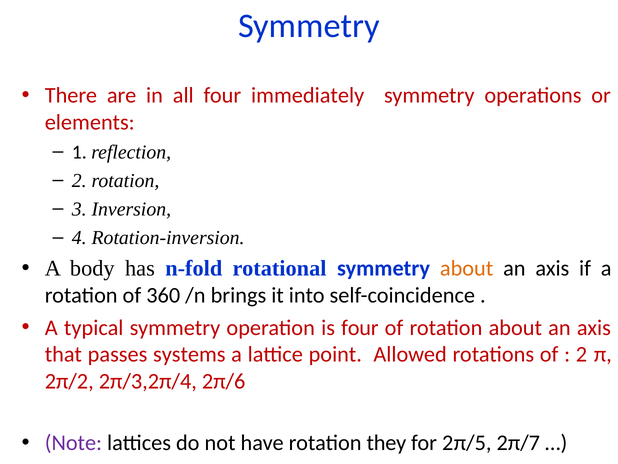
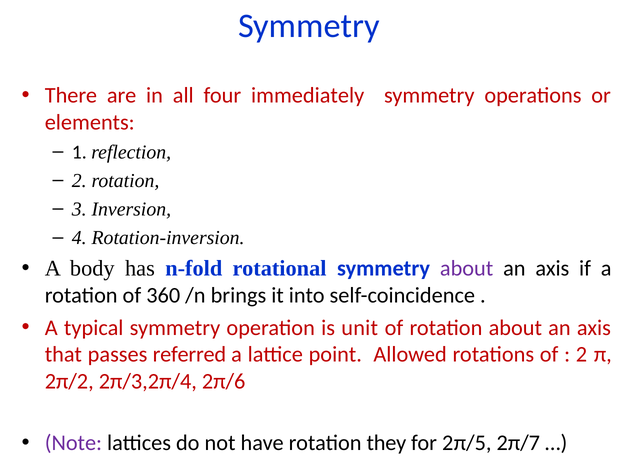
about at (467, 268) colour: orange -> purple
is four: four -> unit
systems: systems -> referred
